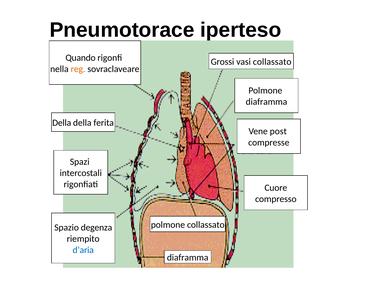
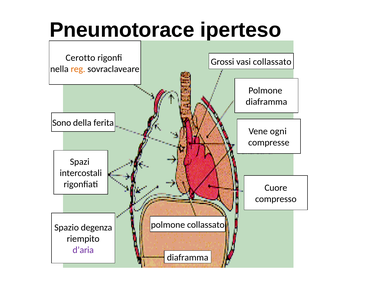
Quando: Quando -> Cerotto
Della at (62, 123): Della -> Sono
post: post -> ogni
d’aria colour: blue -> purple
